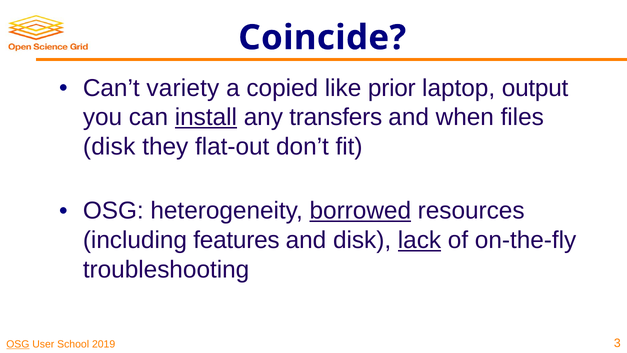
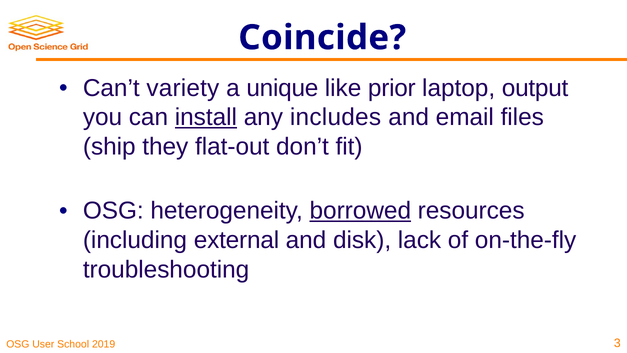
copied: copied -> unique
transfers: transfers -> includes
when: when -> email
disk at (109, 147): disk -> ship
features: features -> external
lack underline: present -> none
OSG at (18, 344) underline: present -> none
